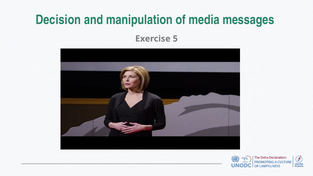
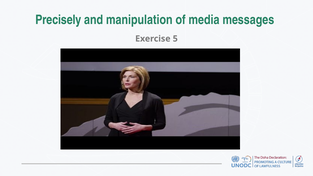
Decision: Decision -> Precisely
